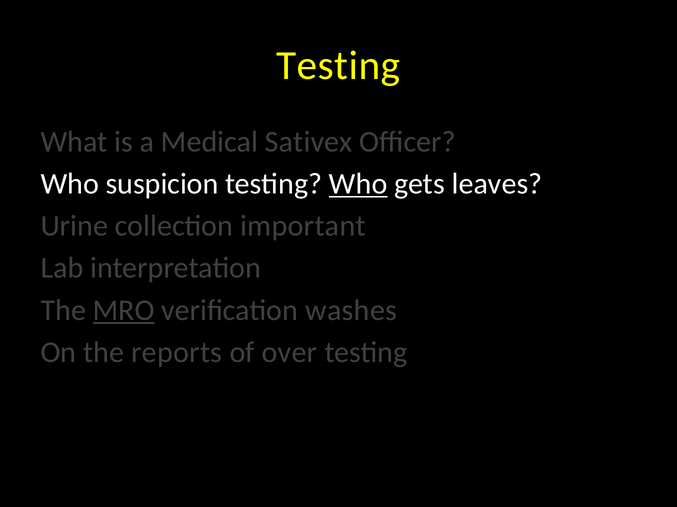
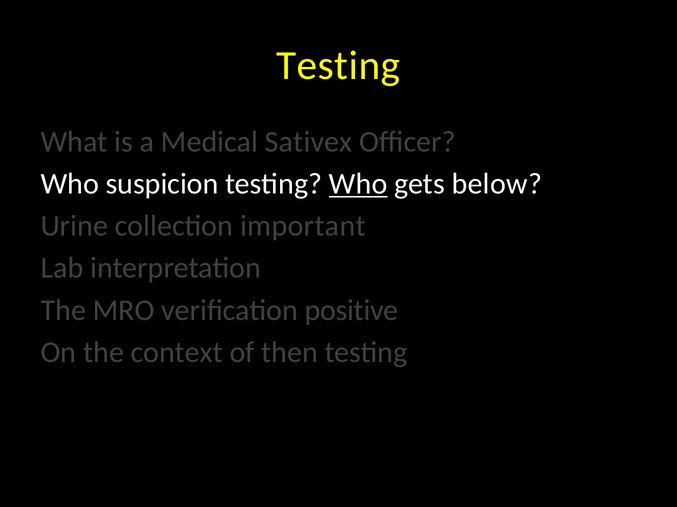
leaves: leaves -> below
MRO underline: present -> none
washes: washes -> positive
reports: reports -> context
over: over -> then
